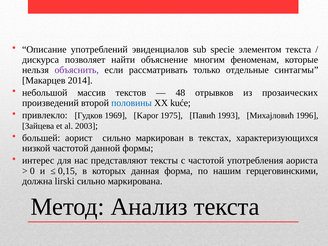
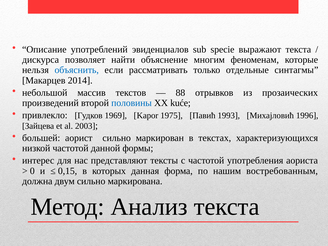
элементом: элементом -> выражают
объяснить colour: purple -> blue
48: 48 -> 88
герцеговинскими: герцеговинскими -> востребованным
lirski: lirski -> двум
